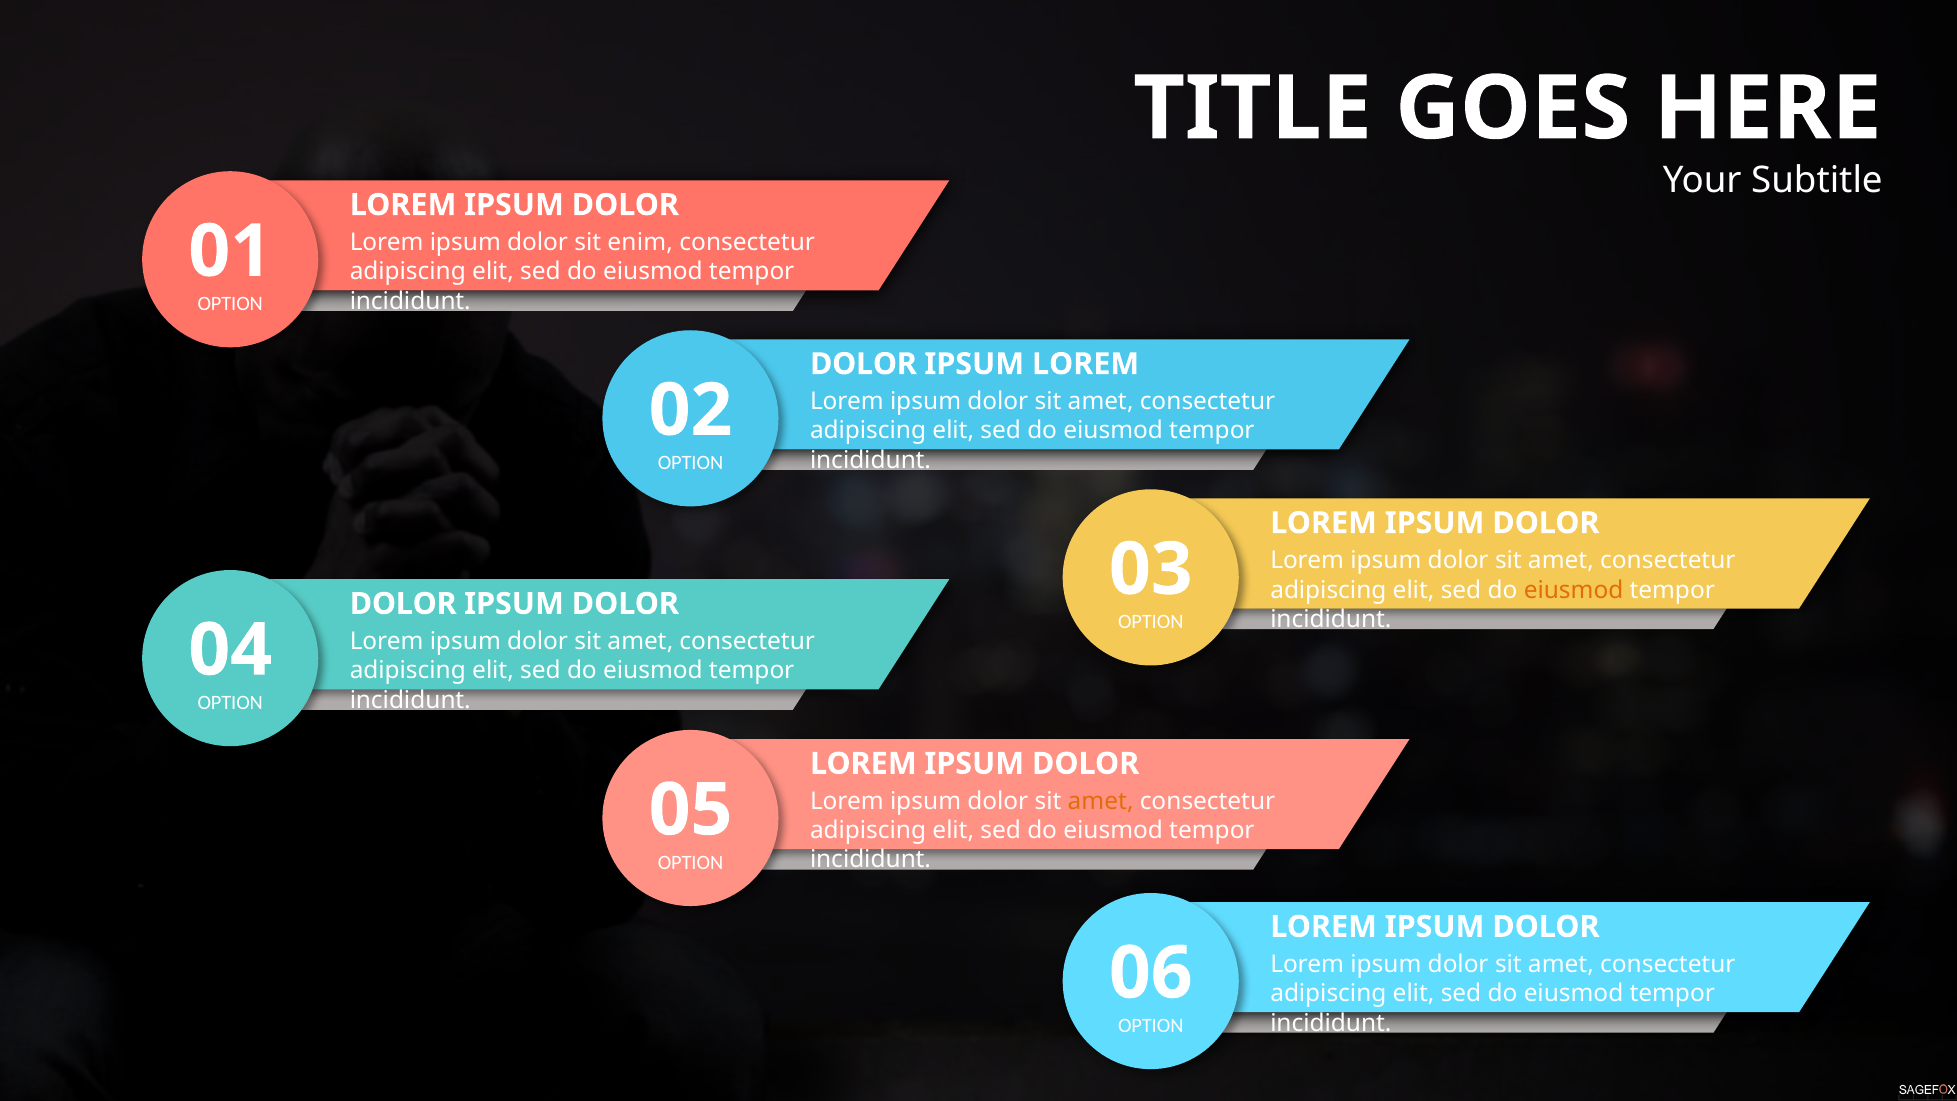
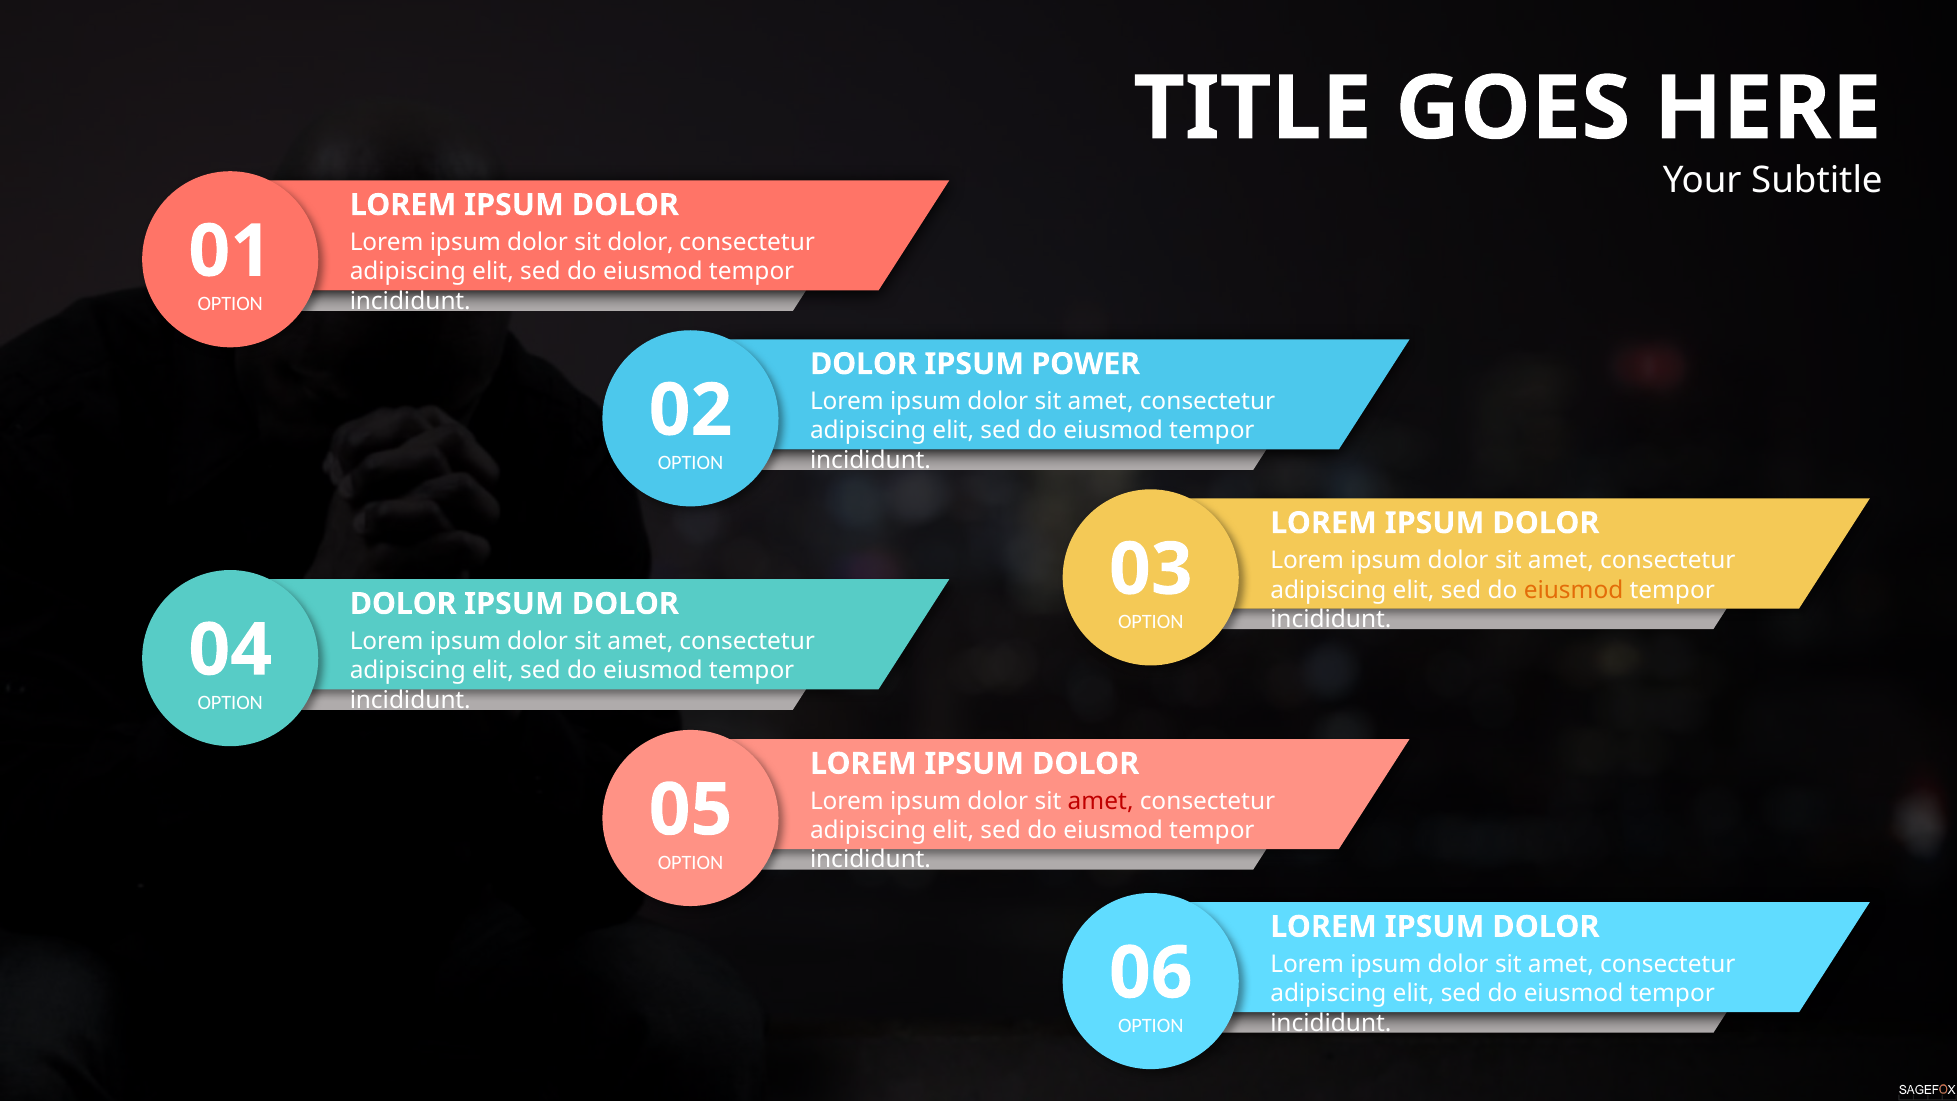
sit enim: enim -> dolor
IPSUM LOREM: LOREM -> POWER
amet at (1101, 801) colour: orange -> red
